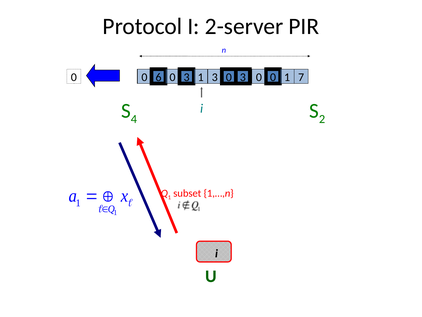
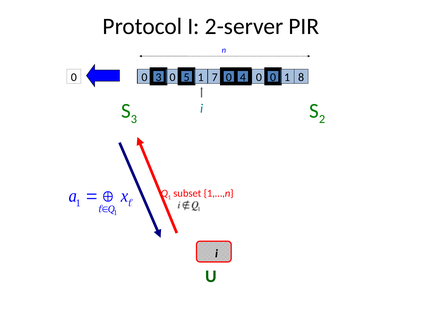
0 6: 6 -> 3
3 at (187, 77): 3 -> 5
1 3: 3 -> 7
3 at (243, 77): 3 -> 4
7: 7 -> 8
4 at (134, 119): 4 -> 3
